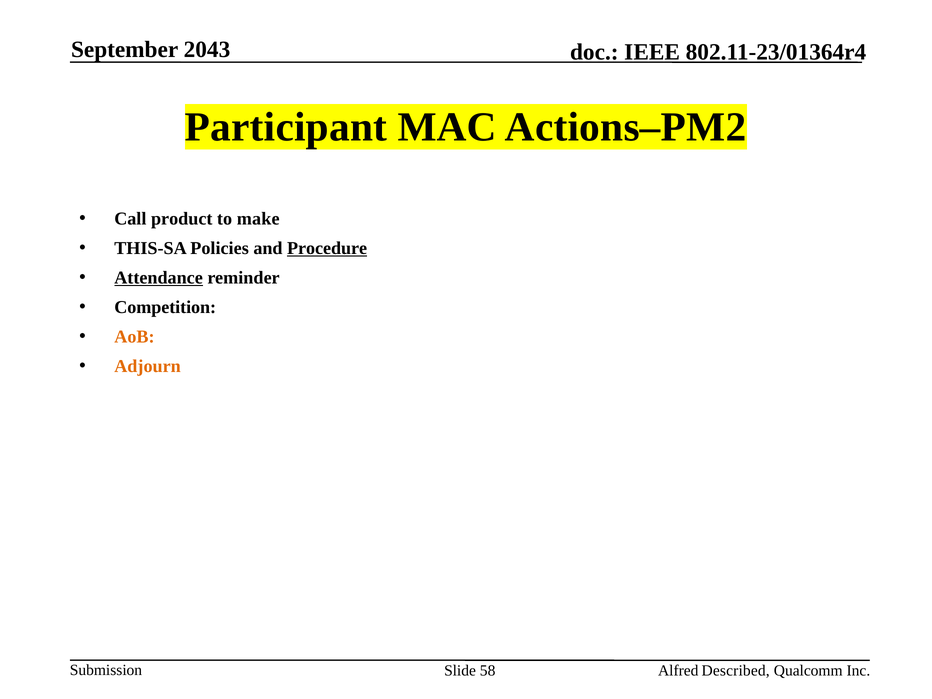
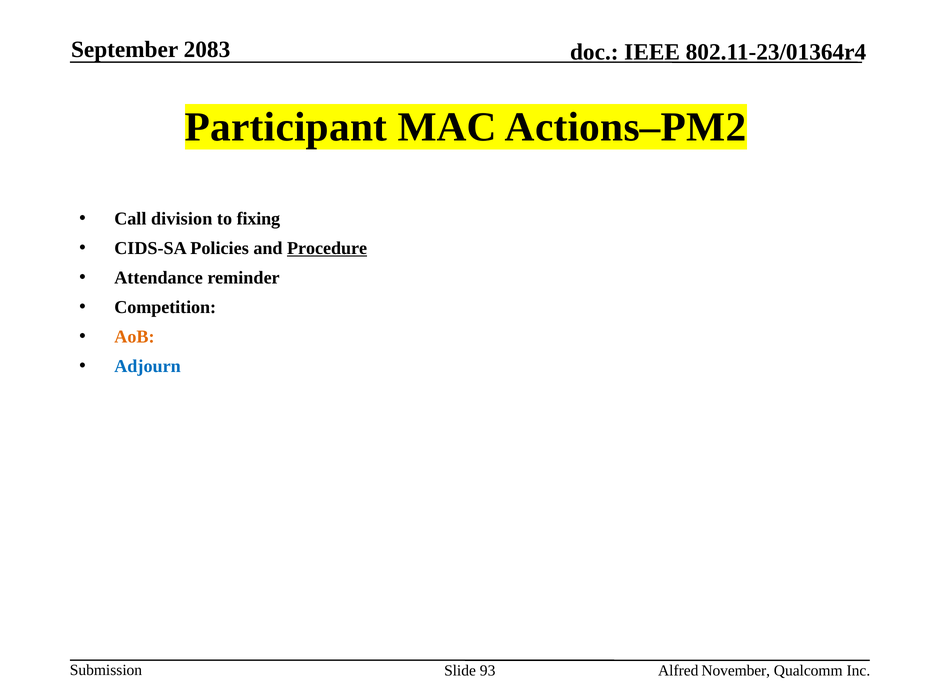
2043: 2043 -> 2083
product: product -> division
make: make -> fixing
THIS-SA: THIS-SA -> CIDS-SA
Attendance underline: present -> none
Adjourn colour: orange -> blue
58: 58 -> 93
Described: Described -> November
